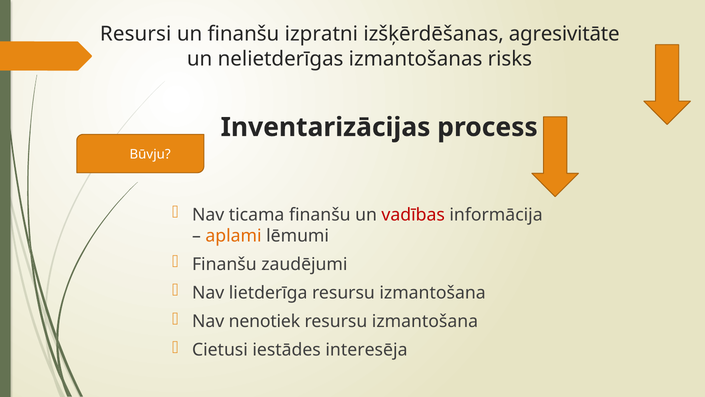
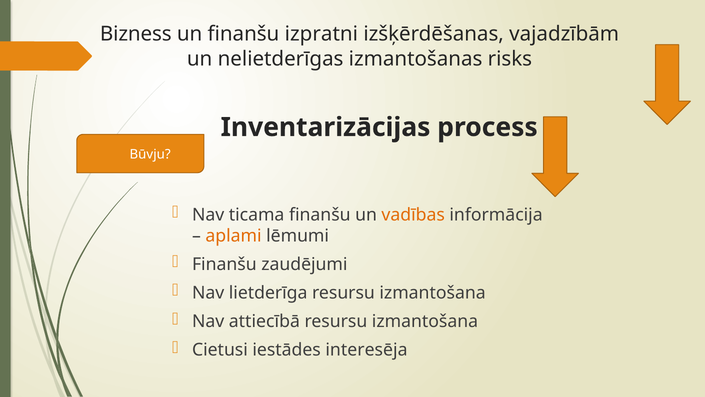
Resursi: Resursi -> Bizness
agresivitāte: agresivitāte -> vajadzībām
vadības colour: red -> orange
nenotiek: nenotiek -> attiecībā
